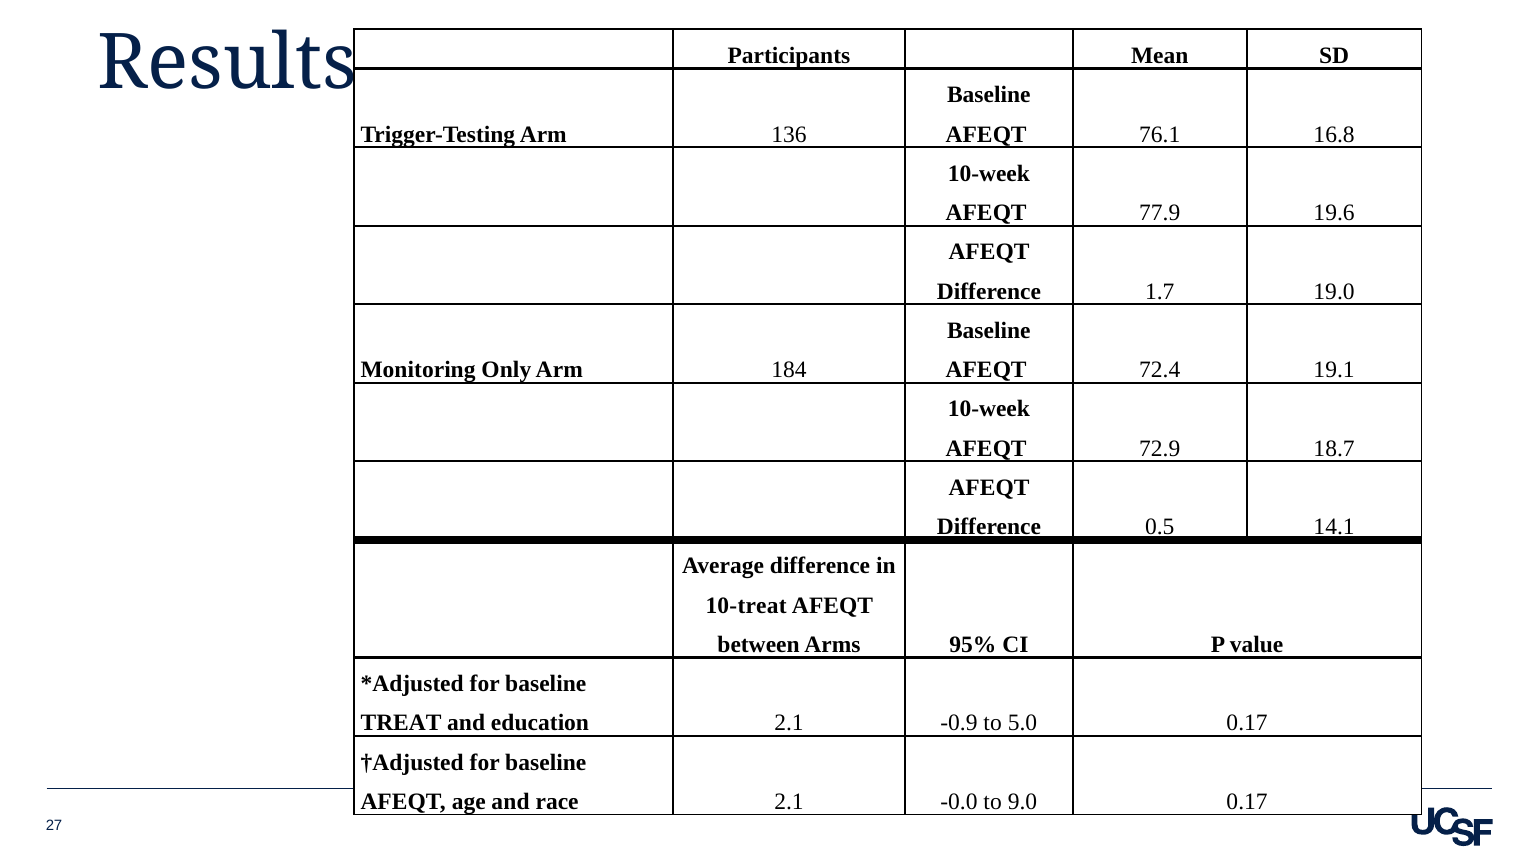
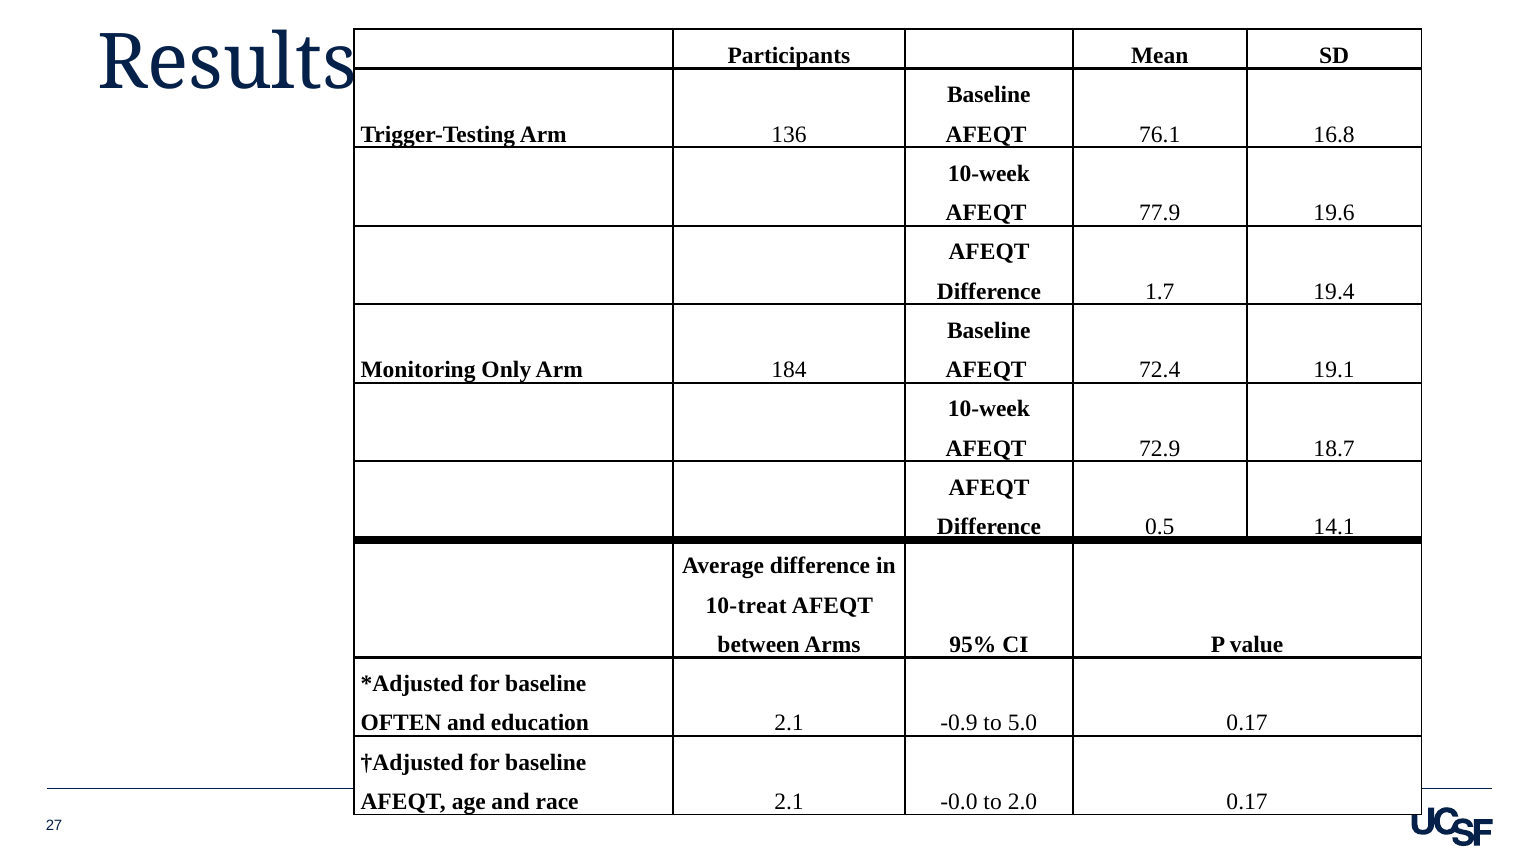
19.0: 19.0 -> 19.4
TREAT: TREAT -> OFTEN
9.0: 9.0 -> 2.0
